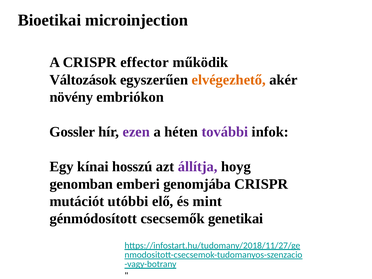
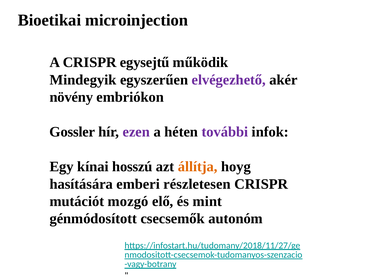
effector: effector -> egysejtű
Változások: Változások -> Mindegyik
elvégezhető colour: orange -> purple
állítja colour: purple -> orange
genomban: genomban -> hasítására
genomjába: genomjába -> részletesen
utóbbi: utóbbi -> mozgó
genetikai: genetikai -> autonóm
